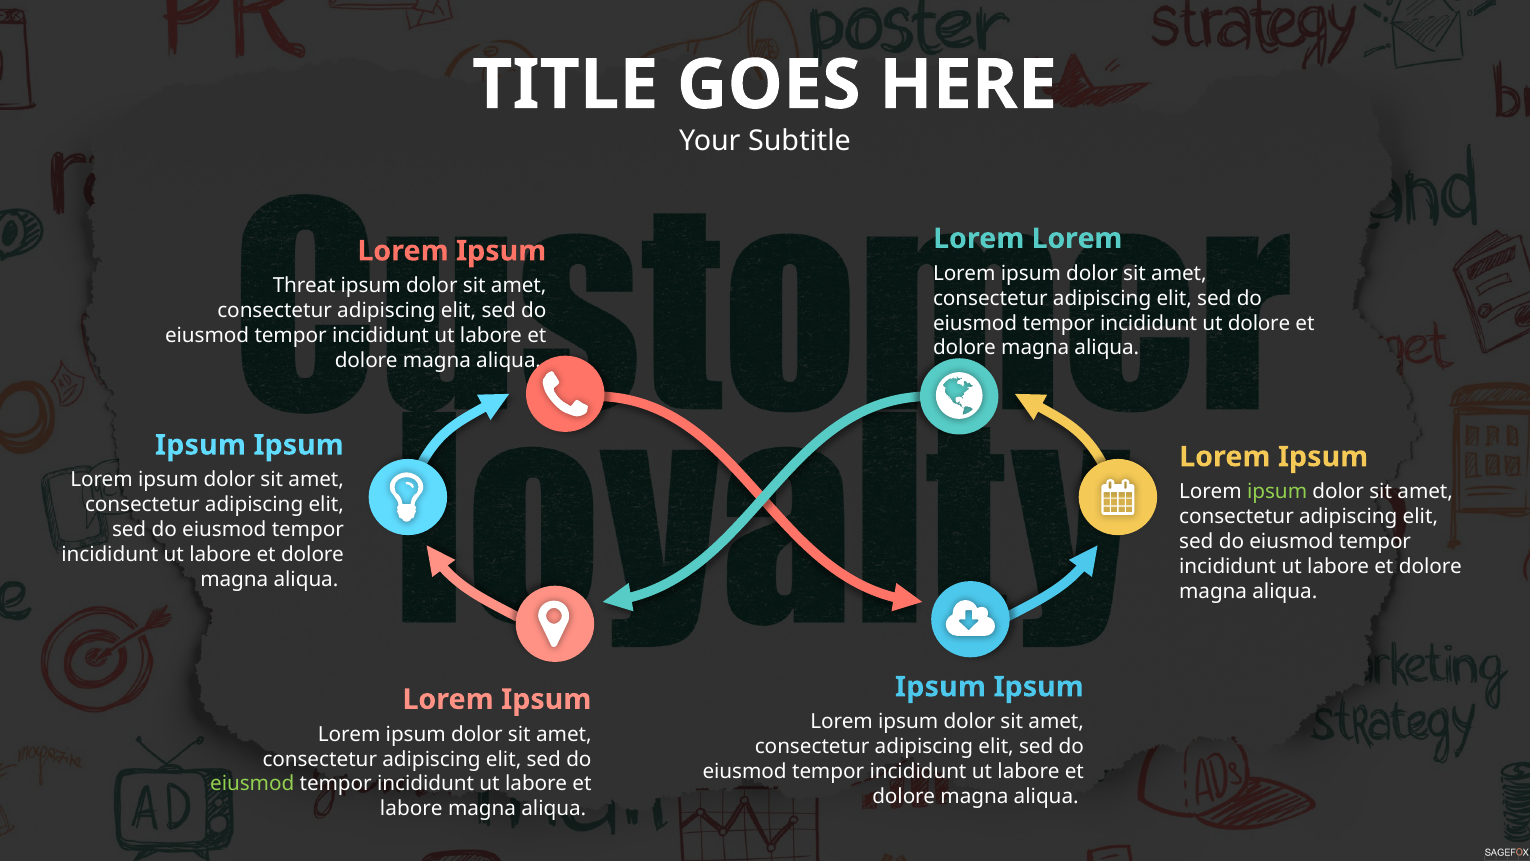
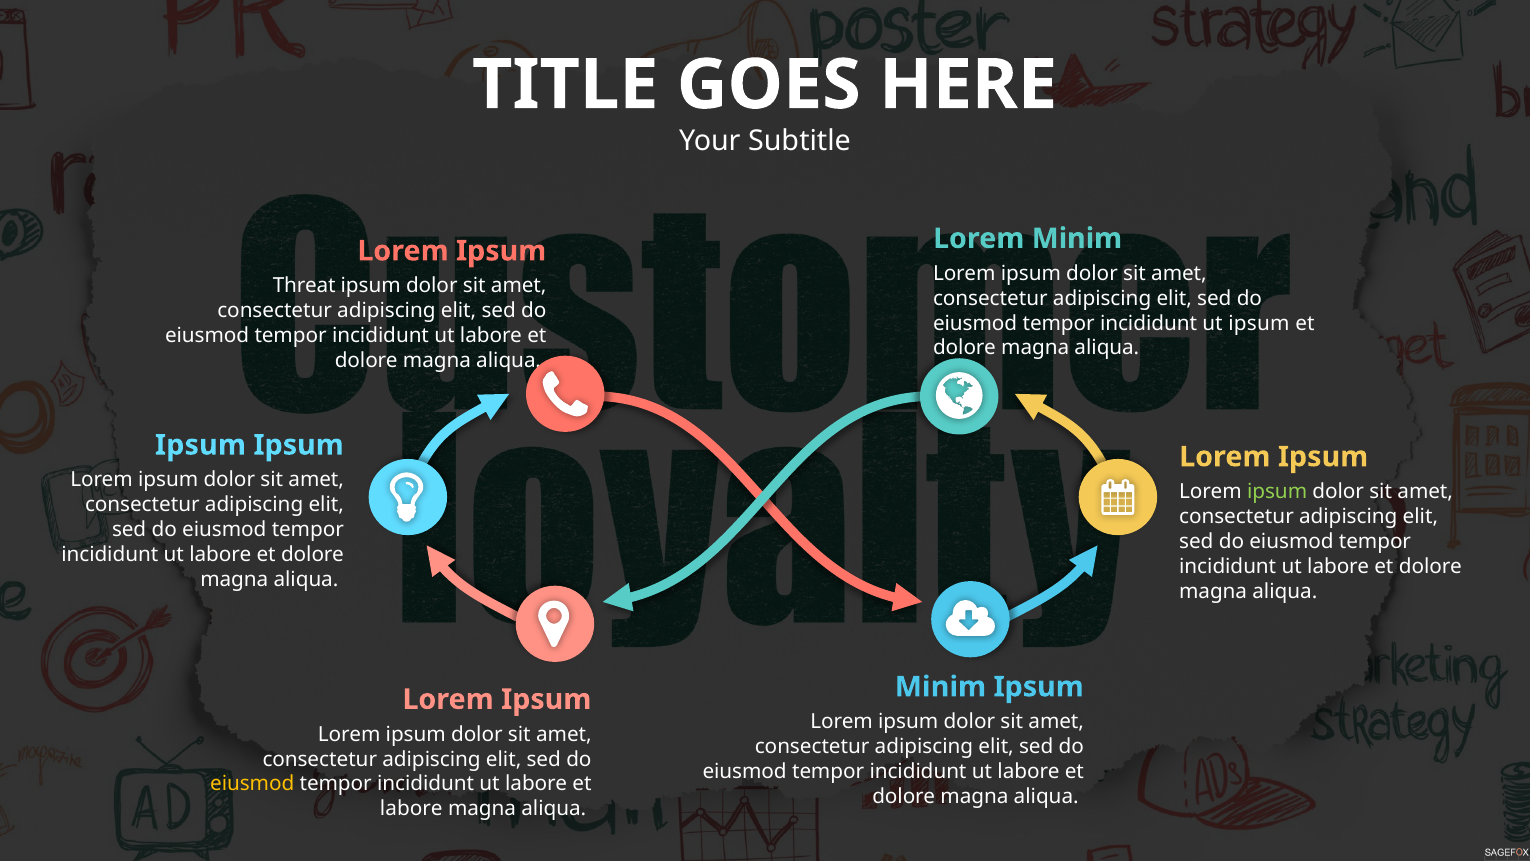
Lorem at (1077, 238): Lorem -> Minim
ut dolore: dolore -> ipsum
Ipsum at (940, 687): Ipsum -> Minim
eiusmod at (252, 784) colour: light green -> yellow
